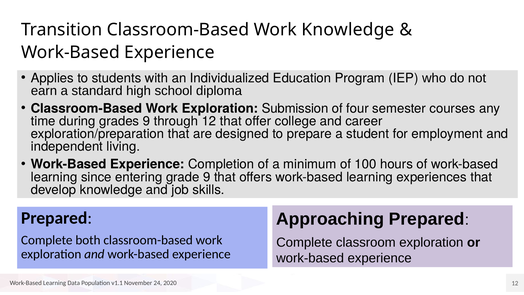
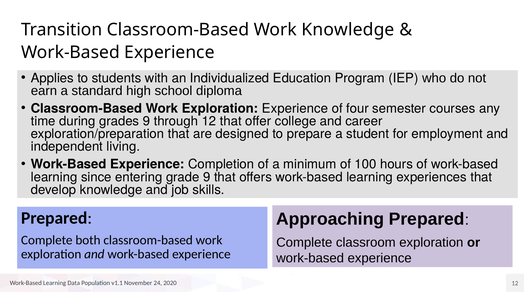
Exploration Submission: Submission -> Experience
